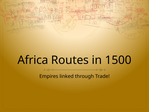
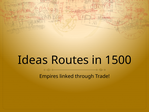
Africa: Africa -> Ideas
